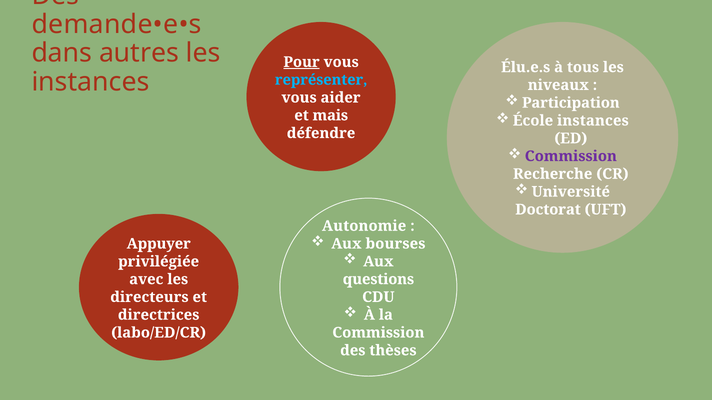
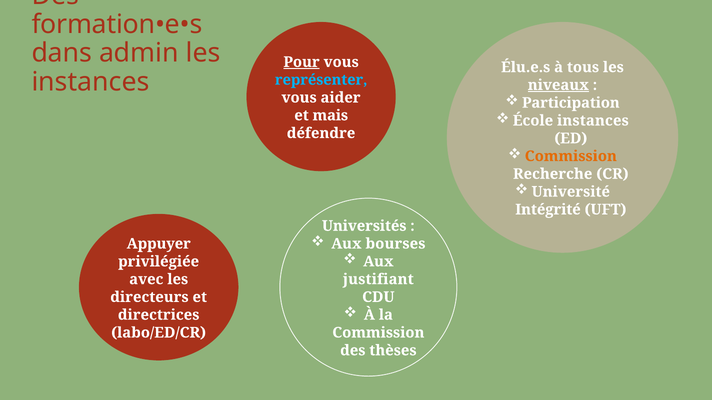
demande•e•s: demande•e•s -> formation•e•s
autres: autres -> admin
niveaux underline: none -> present
Commission at (571, 156) colour: purple -> orange
Doctorat: Doctorat -> Intégrité
Autonomie: Autonomie -> Universités
questions: questions -> justifiant
